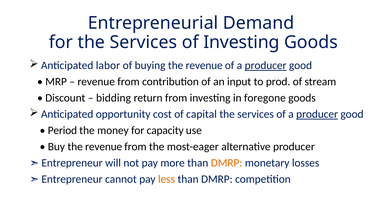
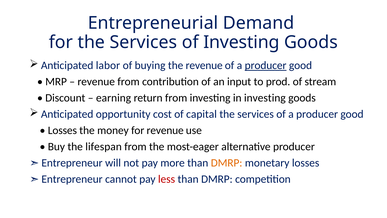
bidding: bidding -> earning
in foregone: foregone -> investing
producer at (317, 114) underline: present -> none
Period at (62, 130): Period -> Losses
for capacity: capacity -> revenue
Buy the revenue: revenue -> lifespan
less colour: orange -> red
